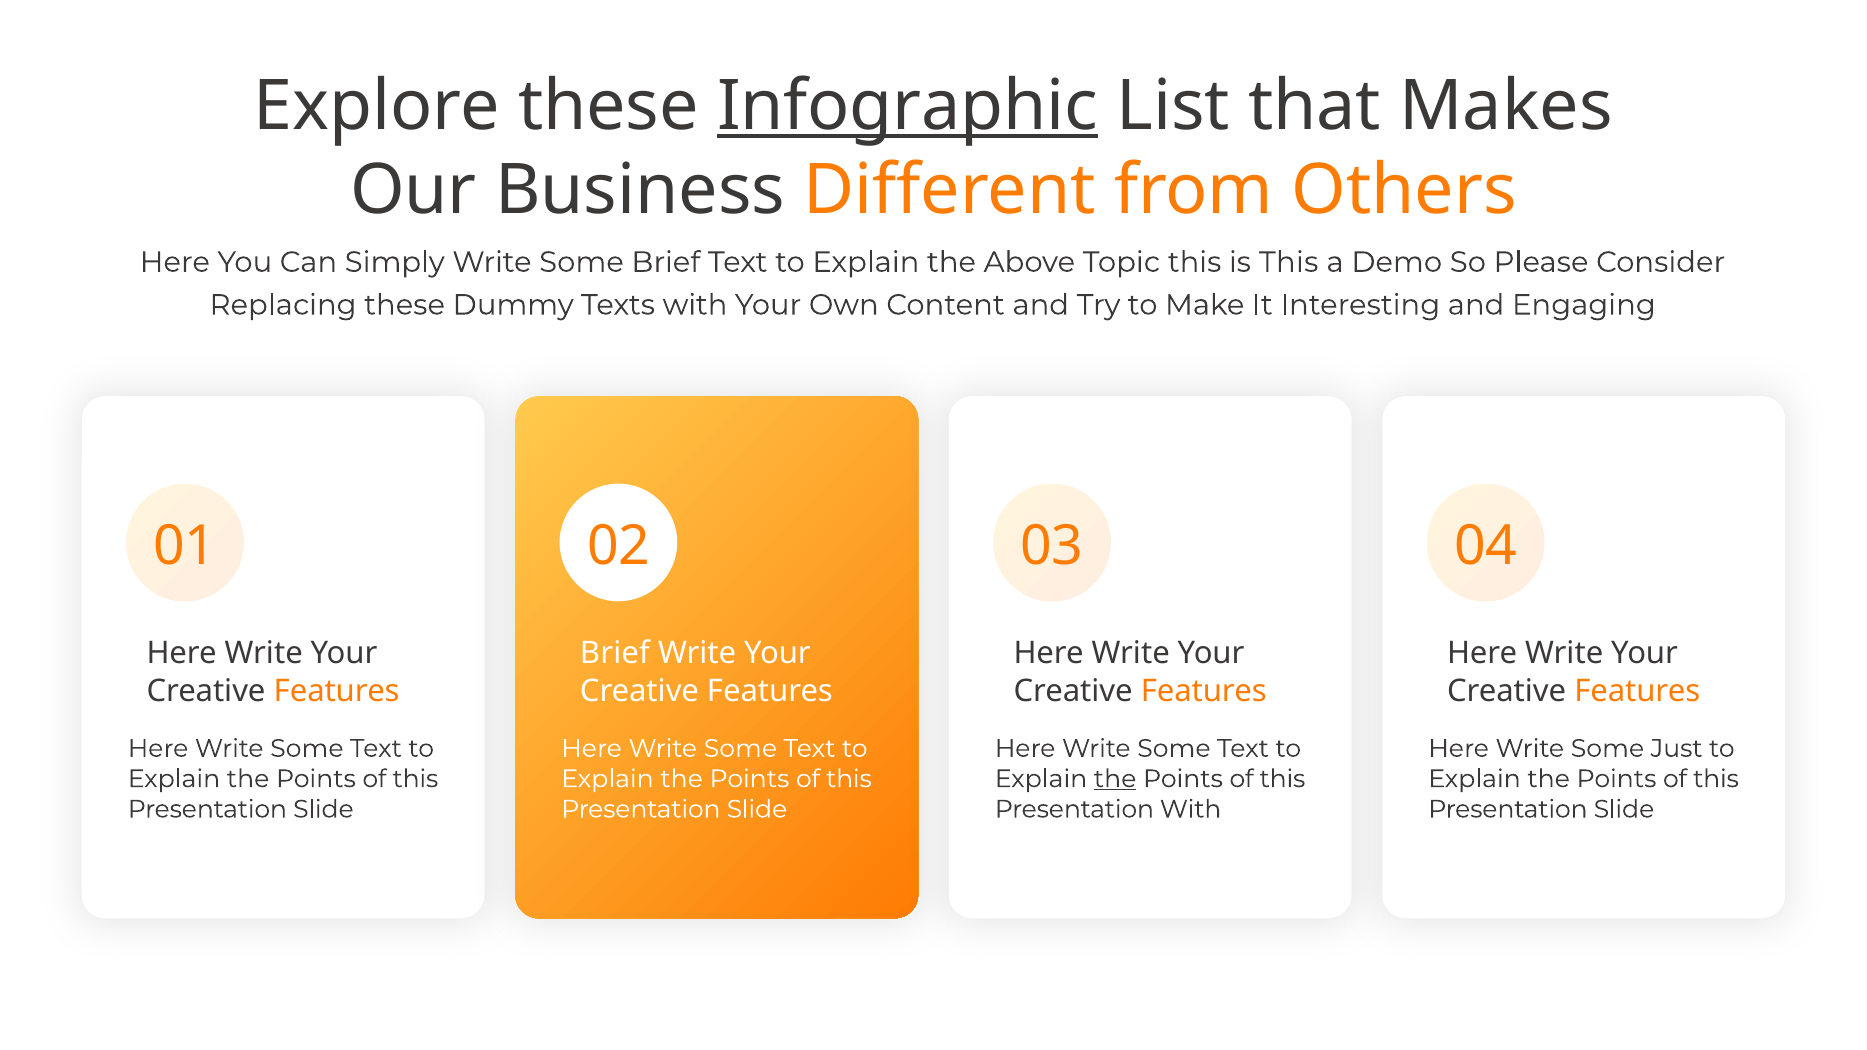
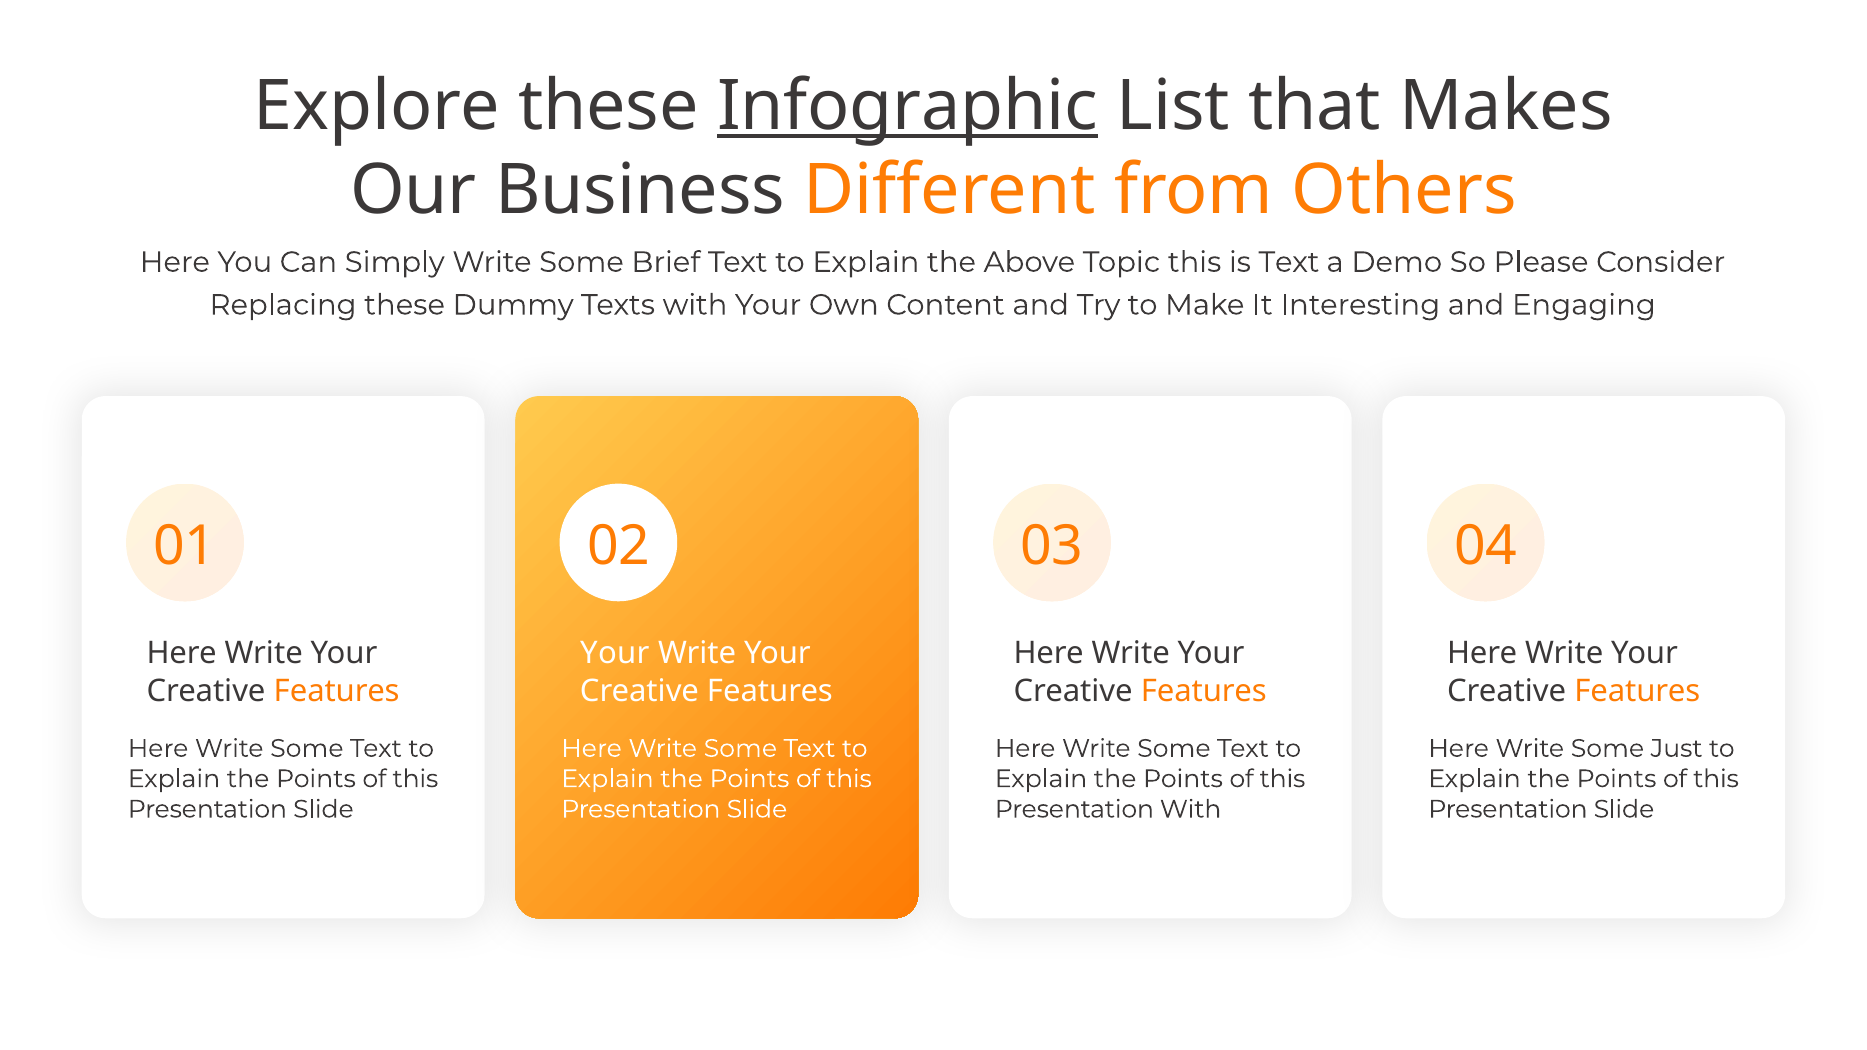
is This: This -> Text
Brief at (615, 654): Brief -> Your
the at (1115, 779) underline: present -> none
